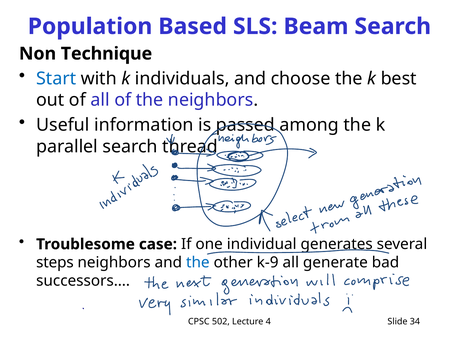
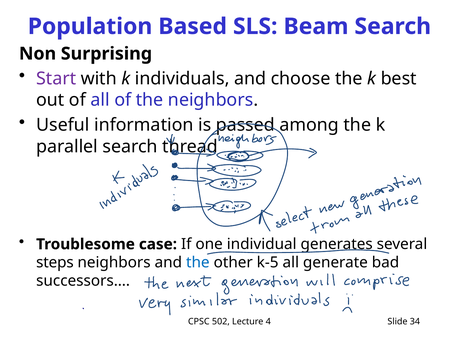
Technique: Technique -> Surprising
Start colour: blue -> purple
k-9: k-9 -> k-5
